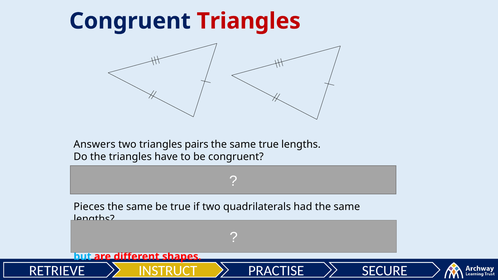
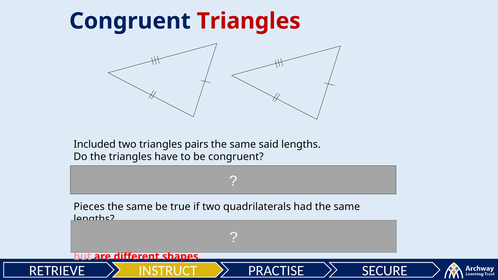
Answers: Answers -> Included
same true: true -> said
but colour: light blue -> pink
